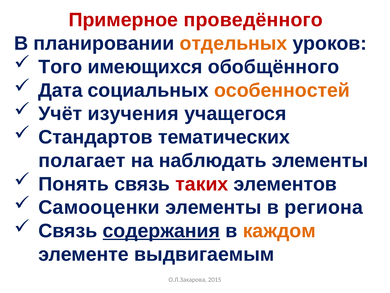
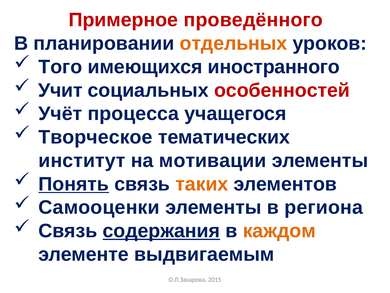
обобщённого: обобщённого -> иностранного
Дата: Дата -> Учит
особенностей colour: orange -> red
изучения: изучения -> процесса
Стандартов: Стандартов -> Творческое
полагает: полагает -> институт
наблюдать: наблюдать -> мотивации
Понять underline: none -> present
таких colour: red -> orange
